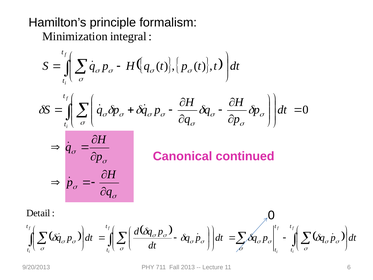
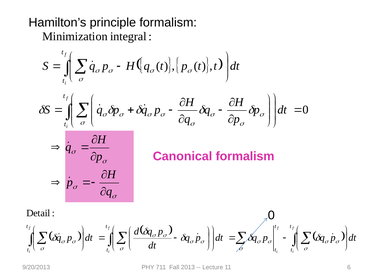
Canonical continued: continued -> formalism
